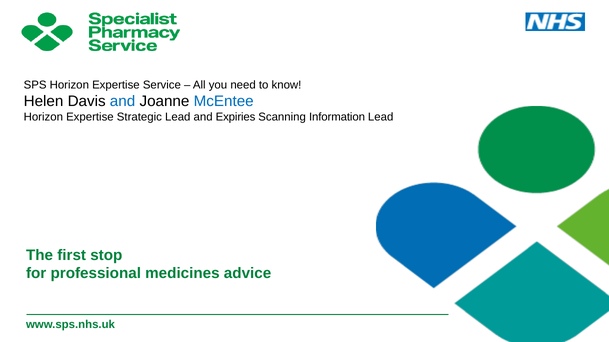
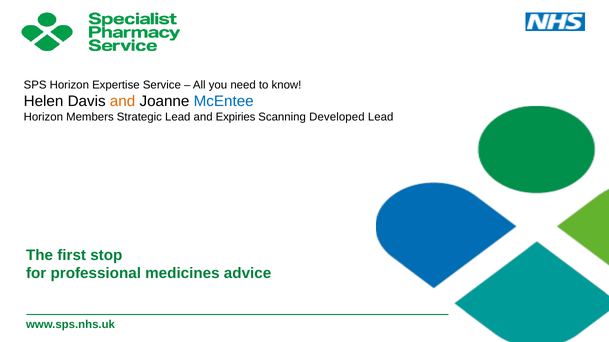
and at (123, 101) colour: blue -> orange
Expertise at (90, 117): Expertise -> Members
Information: Information -> Developed
